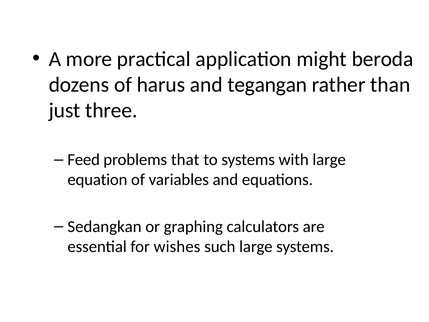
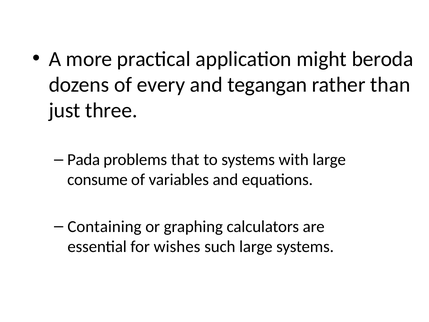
harus: harus -> every
Feed: Feed -> Pada
equation: equation -> consume
Sedangkan: Sedangkan -> Containing
